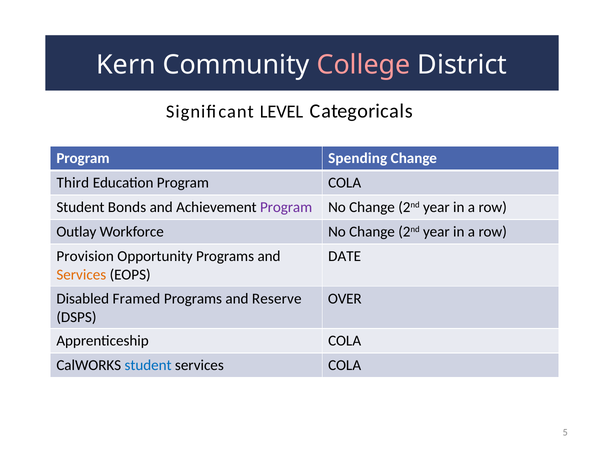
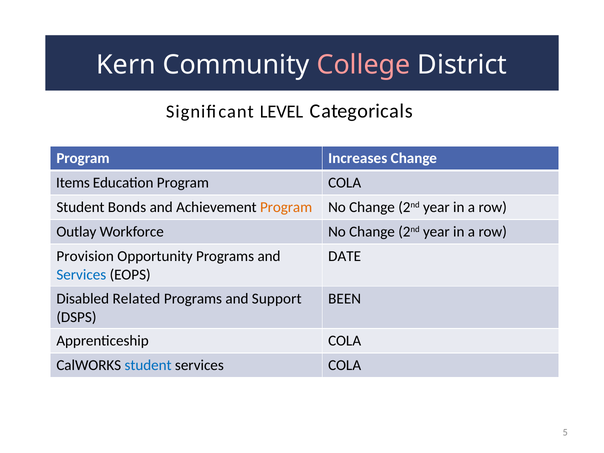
Spending: Spending -> Increases
Third: Third -> Items
Program at (286, 207) colour: purple -> orange
Services at (81, 275) colour: orange -> blue
Framed: Framed -> Related
Reserve: Reserve -> Support
OVER: OVER -> BEEN
